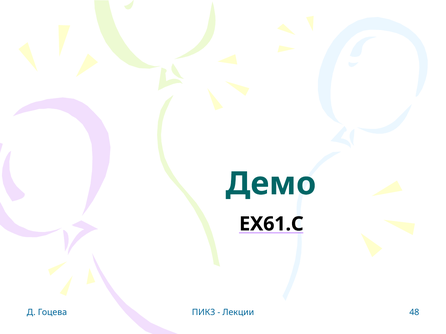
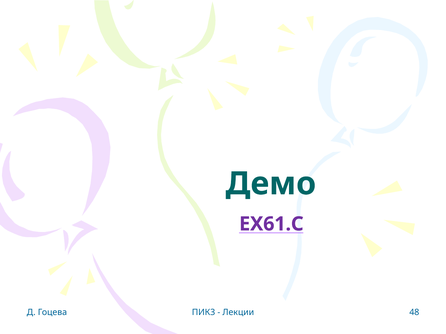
EX61.C colour: black -> purple
